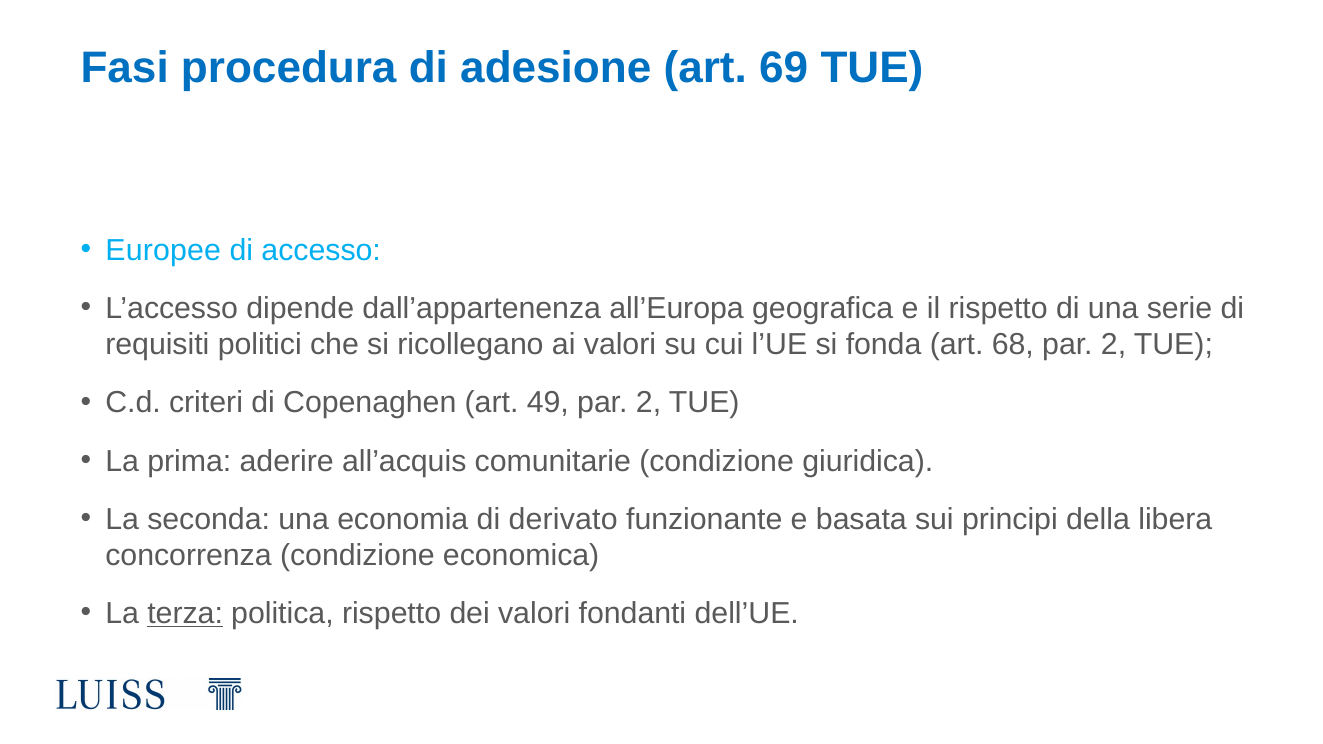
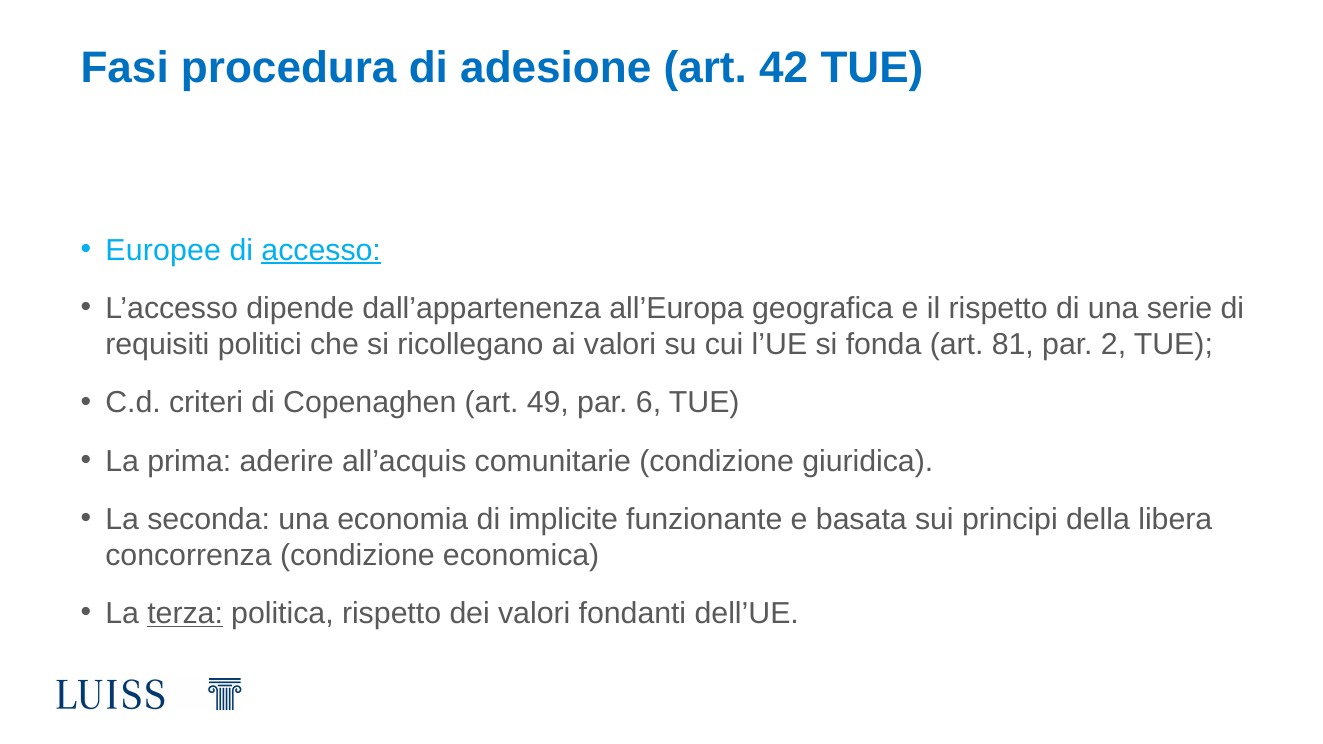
69: 69 -> 42
accesso underline: none -> present
68: 68 -> 81
49 par 2: 2 -> 6
derivato: derivato -> implicite
